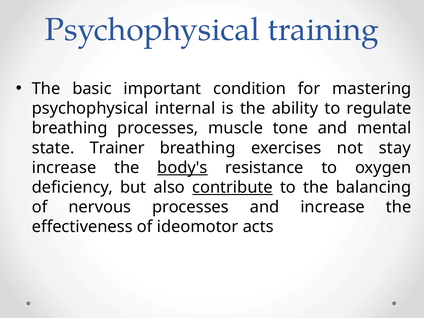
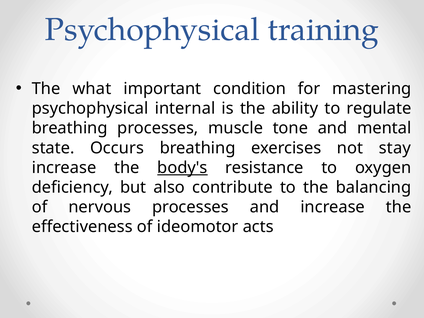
basic: basic -> what
Trainer: Trainer -> Occurs
contribute underline: present -> none
